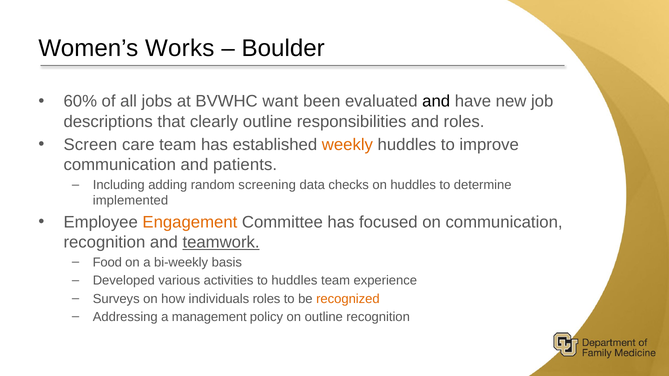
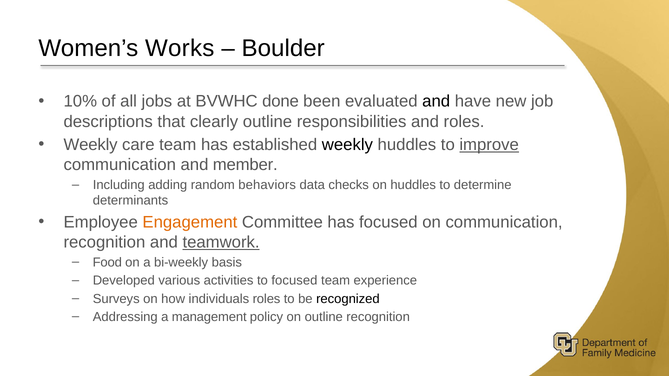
60%: 60% -> 10%
want: want -> done
Screen at (90, 145): Screen -> Weekly
weekly at (347, 145) colour: orange -> black
improve underline: none -> present
patients: patients -> member
screening: screening -> behaviors
implemented: implemented -> determinants
to huddles: huddles -> focused
recognized colour: orange -> black
